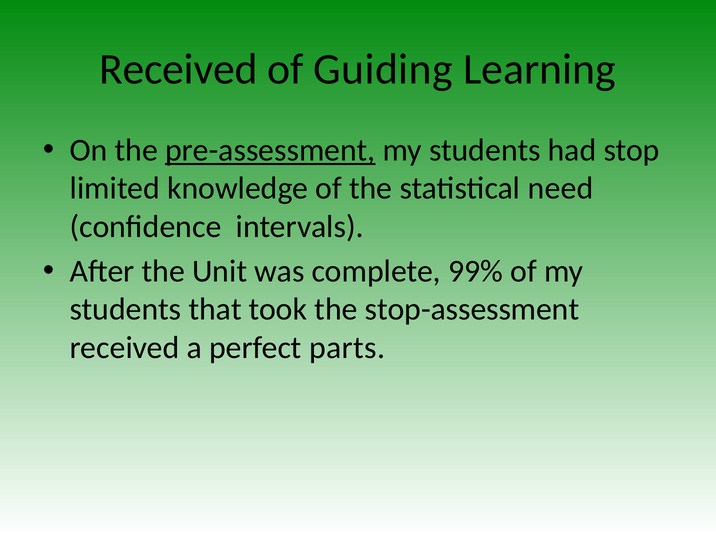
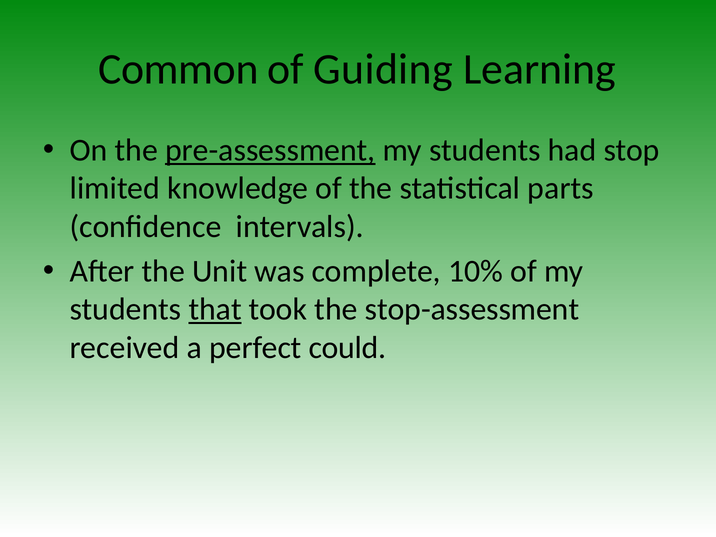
Received at (178, 69): Received -> Common
need: need -> parts
99%: 99% -> 10%
that underline: none -> present
parts: parts -> could
